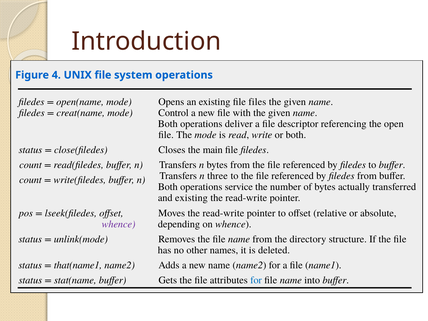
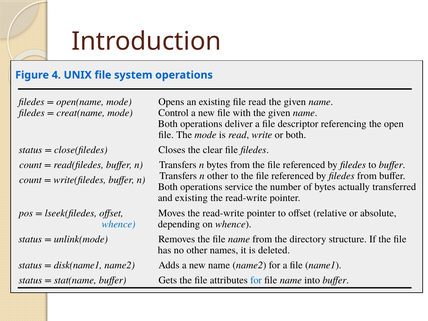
file files: files -> read
main: main -> clear
n three: three -> other
whence at (119, 224) colour: purple -> blue
that(name1: that(name1 -> disk(name1
